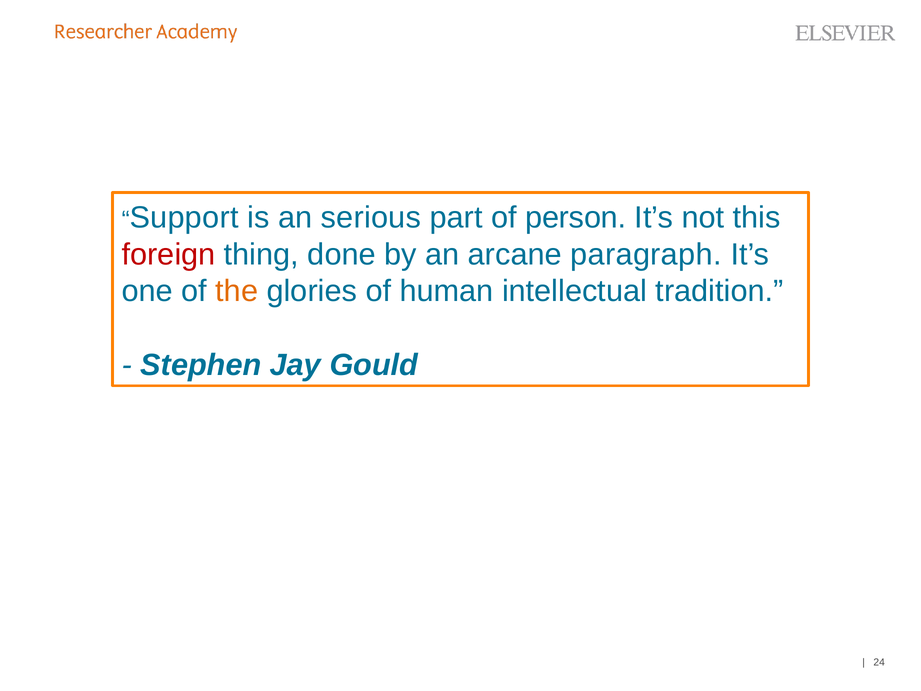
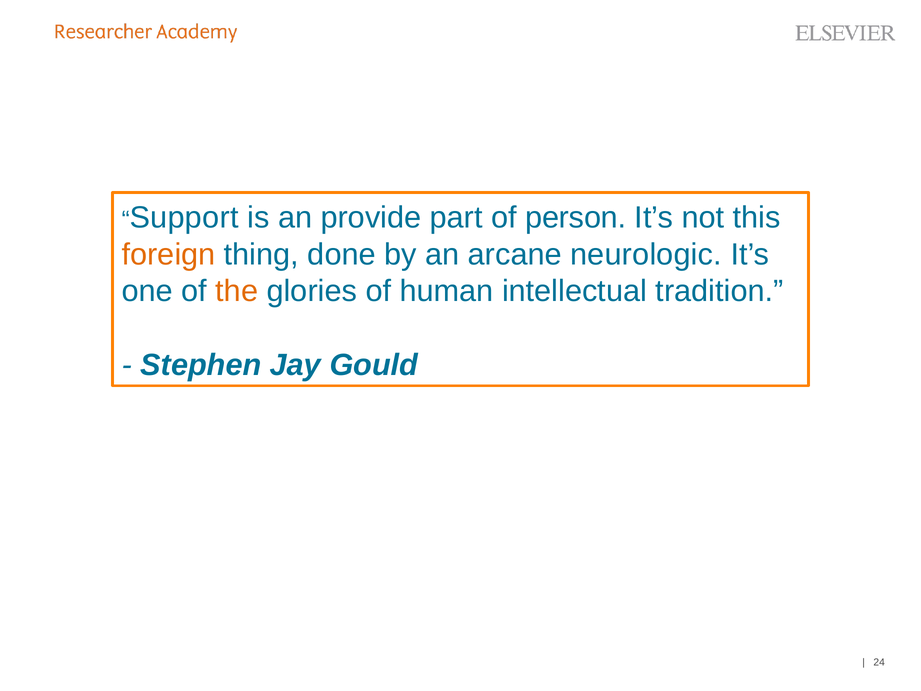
serious: serious -> provide
foreign colour: red -> orange
paragraph: paragraph -> neurologic
